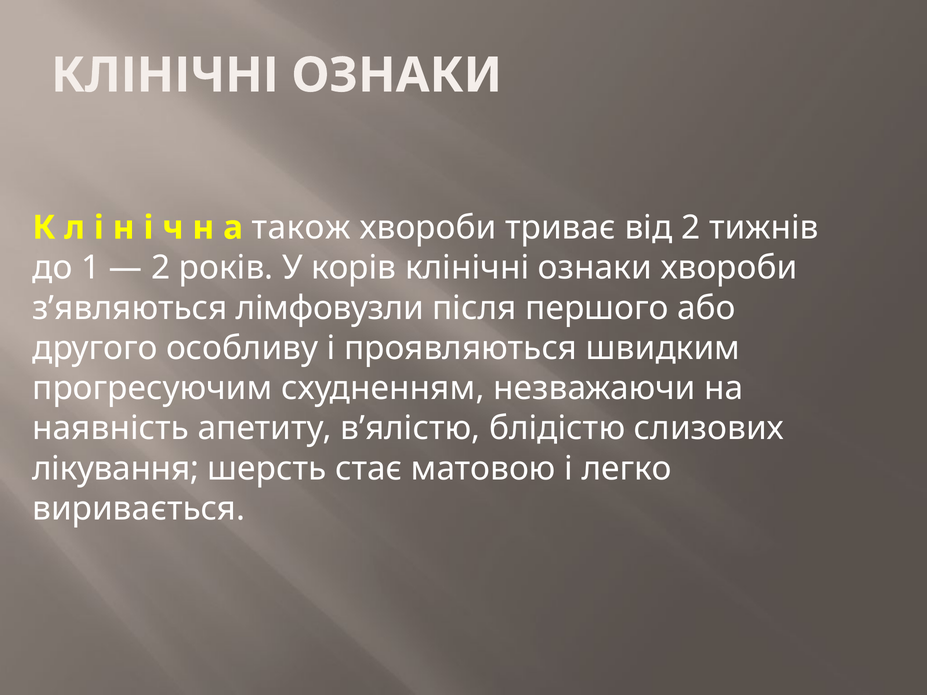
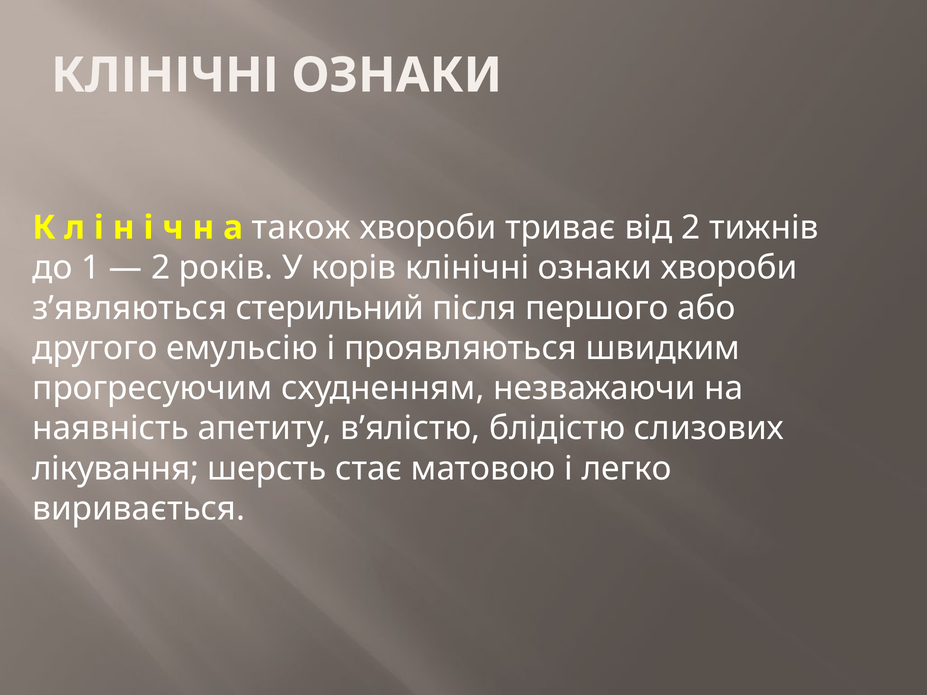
лімфовузли: лімфовузли -> стерильний
особливу: особливу -> емульсію
